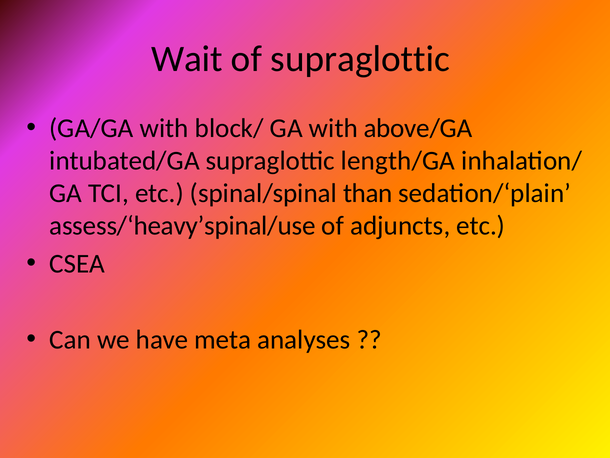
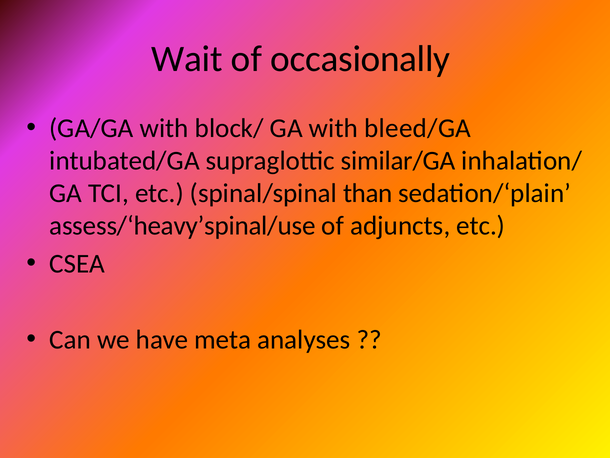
of supraglottic: supraglottic -> occasionally
above/GA: above/GA -> bleed/GA
length/GA: length/GA -> similar/GA
